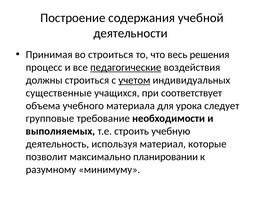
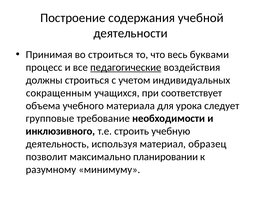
решения: решения -> буквами
учетом underline: present -> none
существенные: существенные -> сокращенным
выполняемых: выполняемых -> инклюзивного
которые: которые -> образец
